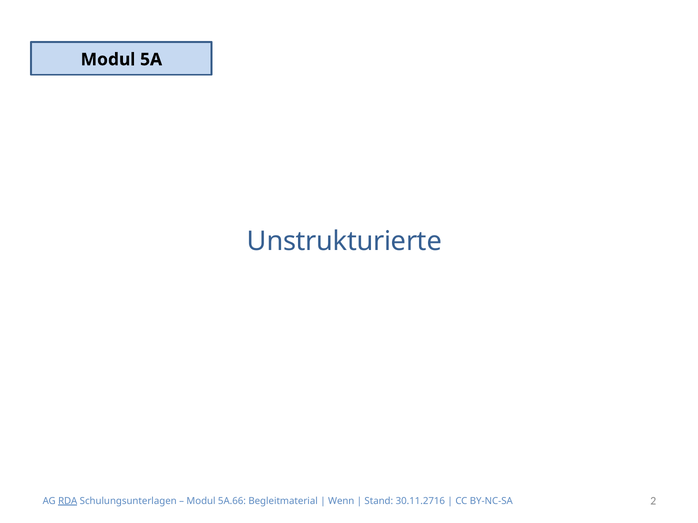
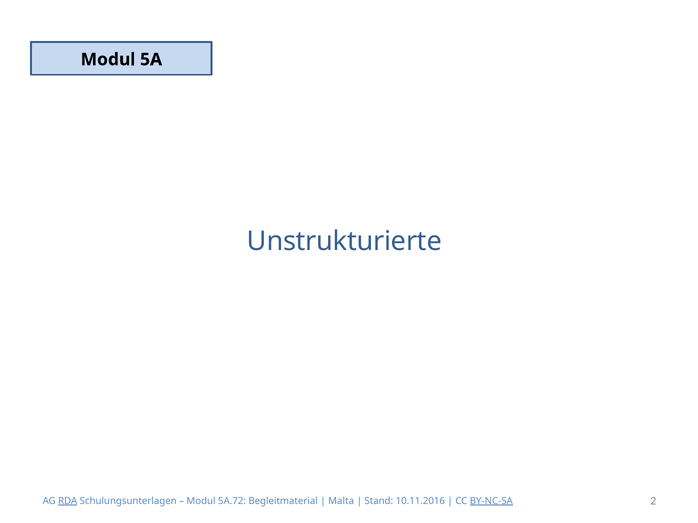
5A.66: 5A.66 -> 5A.72
Wenn: Wenn -> Malta
30.11.2716: 30.11.2716 -> 10.11.2016
BY-NC-SA underline: none -> present
